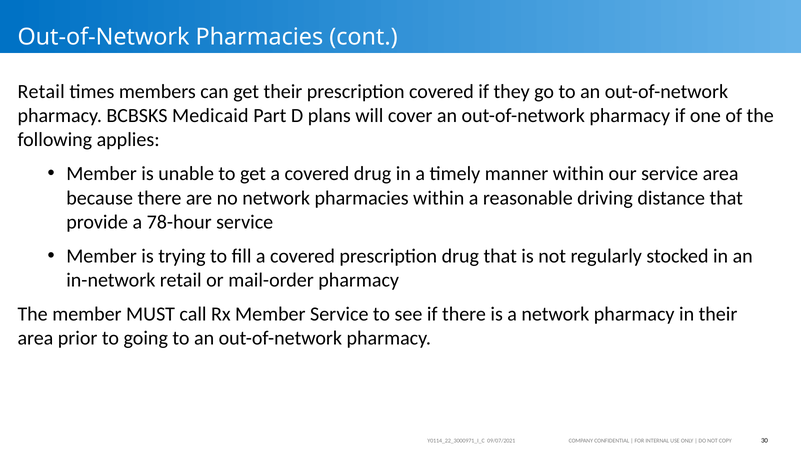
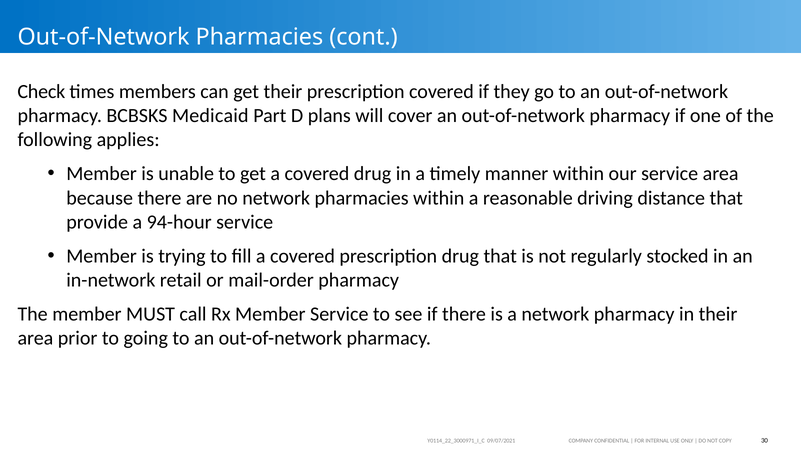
Retail at (41, 92): Retail -> Check
78-hour: 78-hour -> 94-hour
